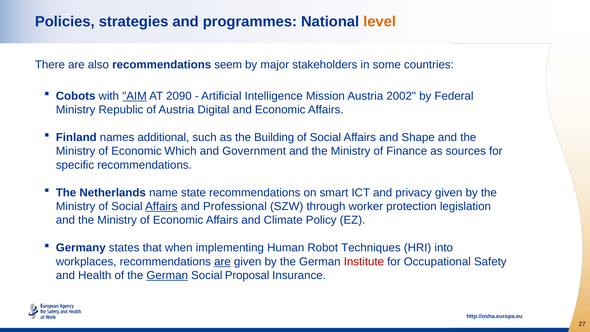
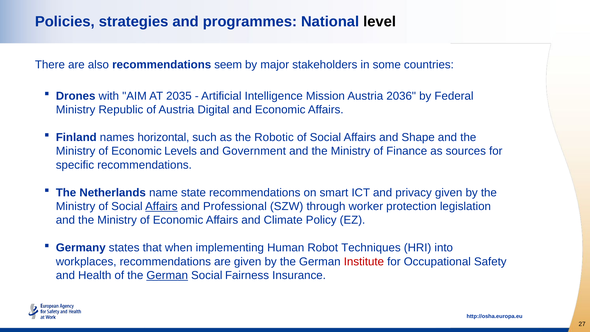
level colour: orange -> black
Cobots: Cobots -> Drones
AIM underline: present -> none
2090: 2090 -> 2035
2002: 2002 -> 2036
additional: additional -> horizontal
Building: Building -> Robotic
Which: Which -> Levels
are at (222, 262) underline: present -> none
Proposal: Proposal -> Fairness
